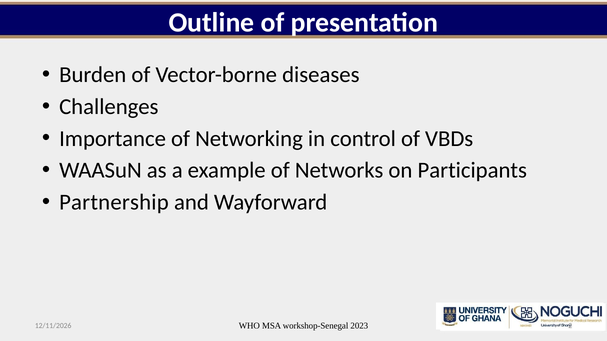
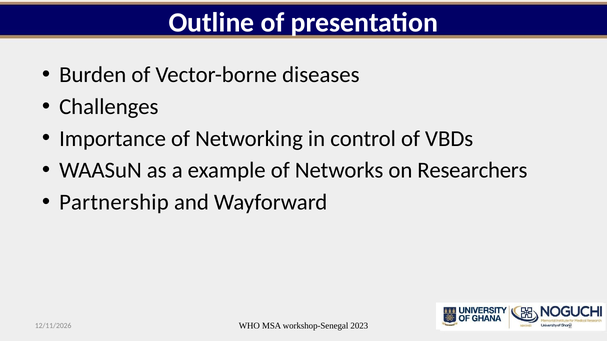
Participants: Participants -> Researchers
